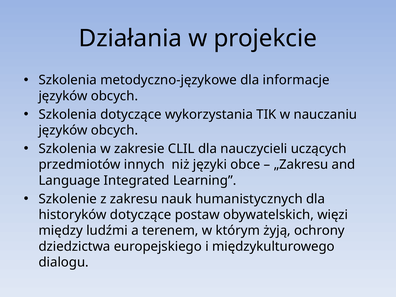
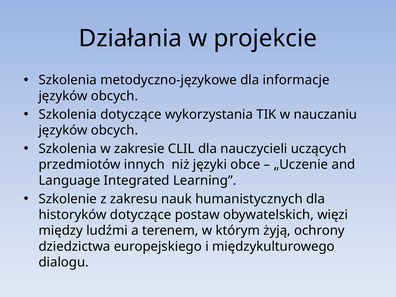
„Zakresu: „Zakresu -> „Uczenie
